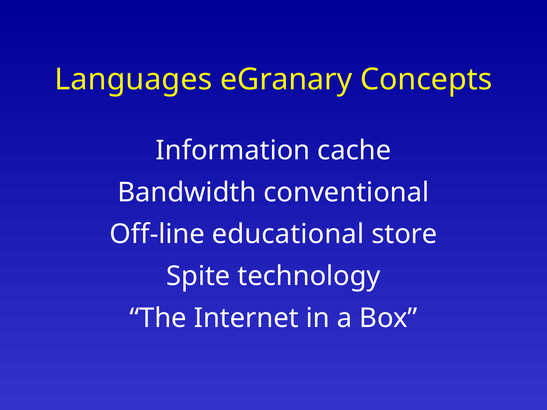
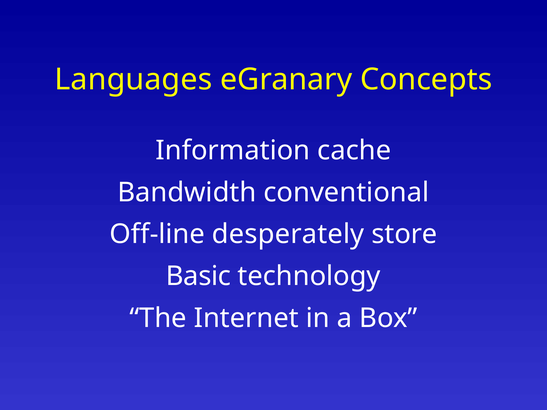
educational: educational -> desperately
Spite: Spite -> Basic
